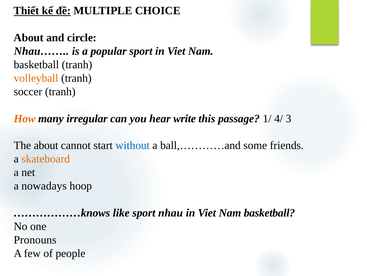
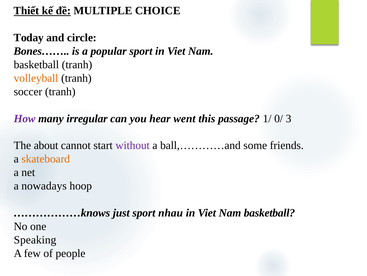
About at (29, 38): About -> Today
Nhau……: Nhau…… -> Bones……
How colour: orange -> purple
write: write -> went
4/: 4/ -> 0/
without colour: blue -> purple
like: like -> just
Pronouns: Pronouns -> Speaking
